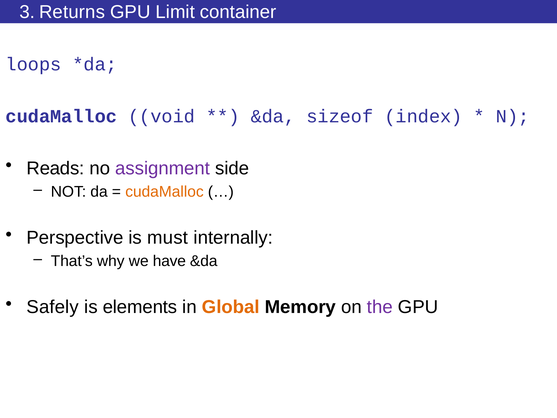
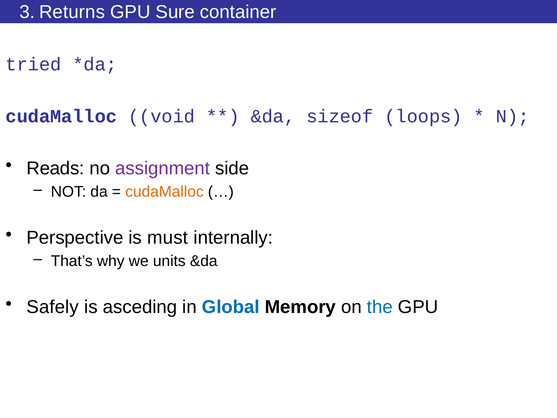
Limit: Limit -> Sure
loops: loops -> tried
index: index -> loops
have: have -> units
elements: elements -> asceding
Global colour: orange -> blue
the colour: purple -> blue
